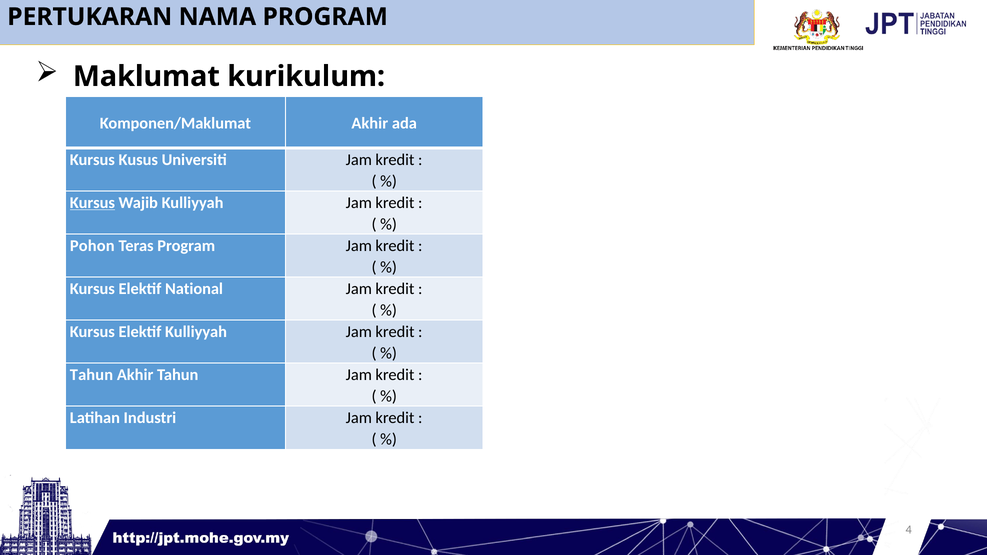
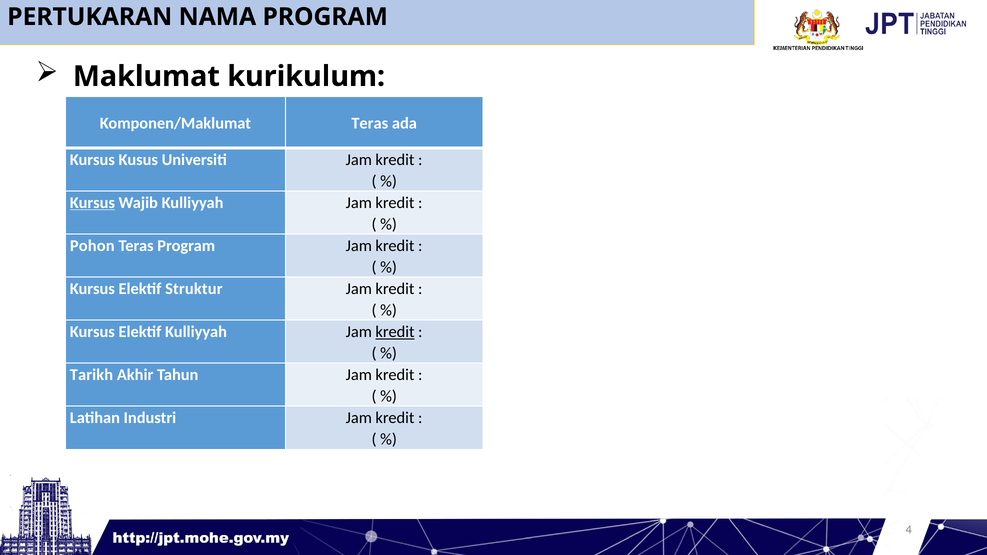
Komponen/Maklumat Akhir: Akhir -> Teras
National: National -> Struktur
kredit at (395, 332) underline: none -> present
Tahun at (91, 375): Tahun -> Tarikh
